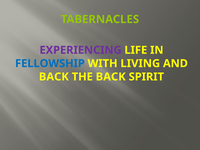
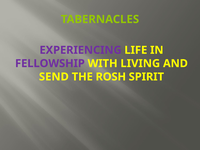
FELLOWSHIP colour: blue -> purple
BACK at (54, 77): BACK -> SEND
THE BACK: BACK -> ROSH
